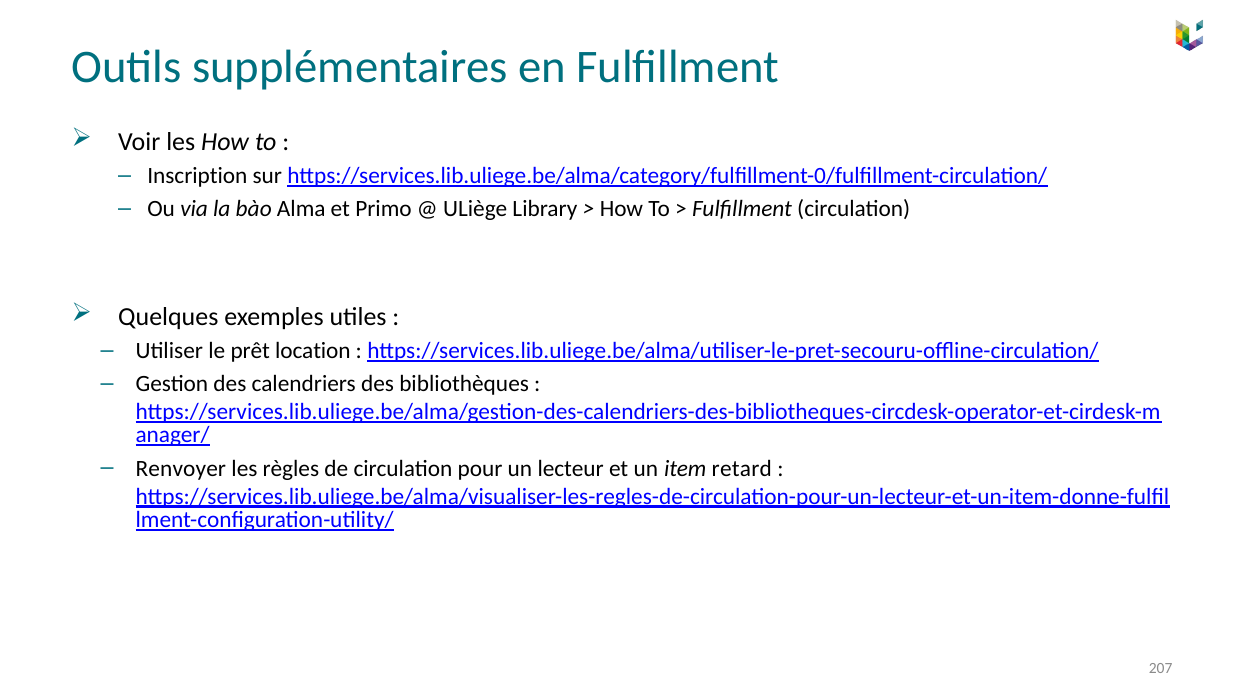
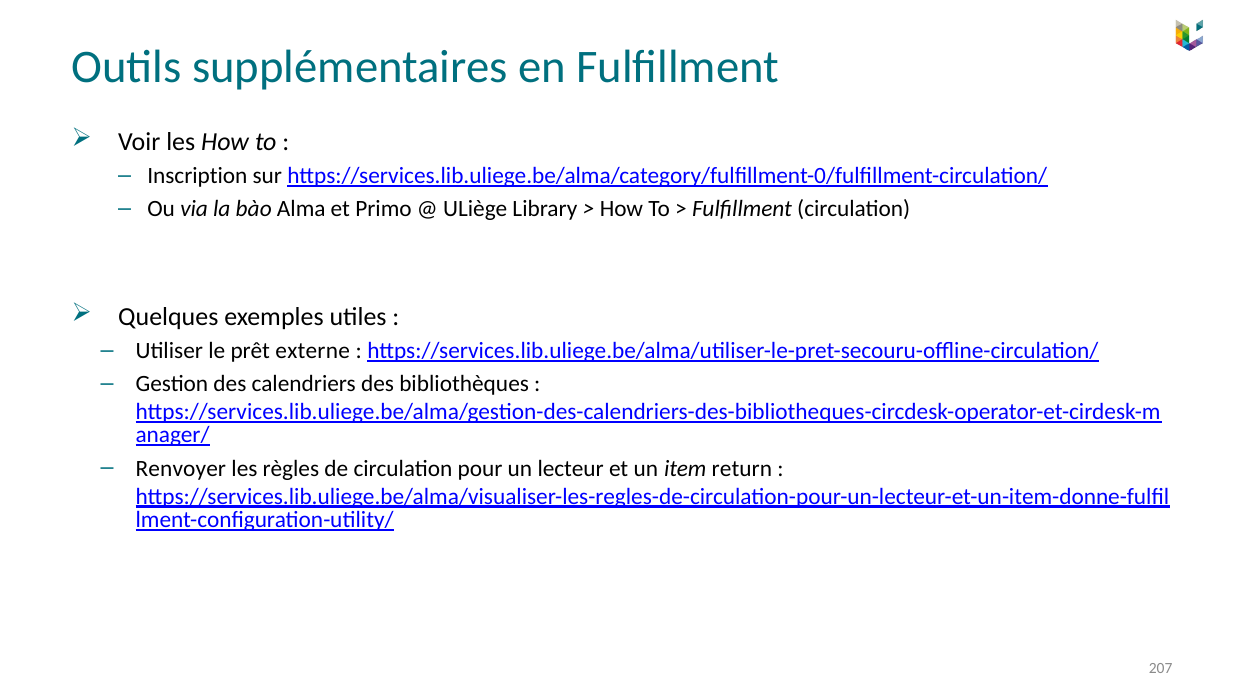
location: location -> externe
retard: retard -> return
